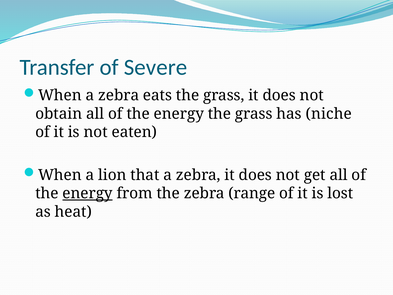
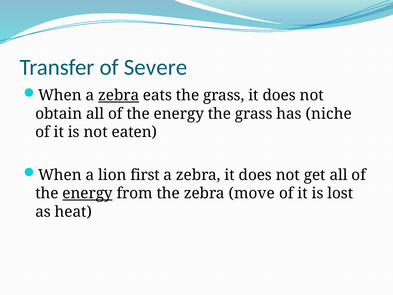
zebra at (119, 95) underline: none -> present
that: that -> first
range: range -> move
